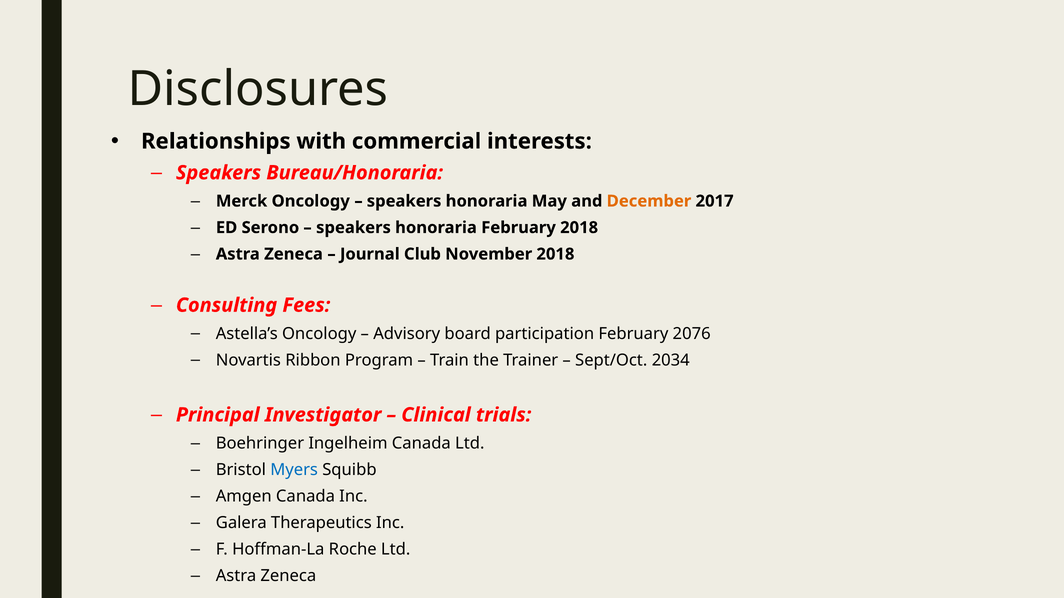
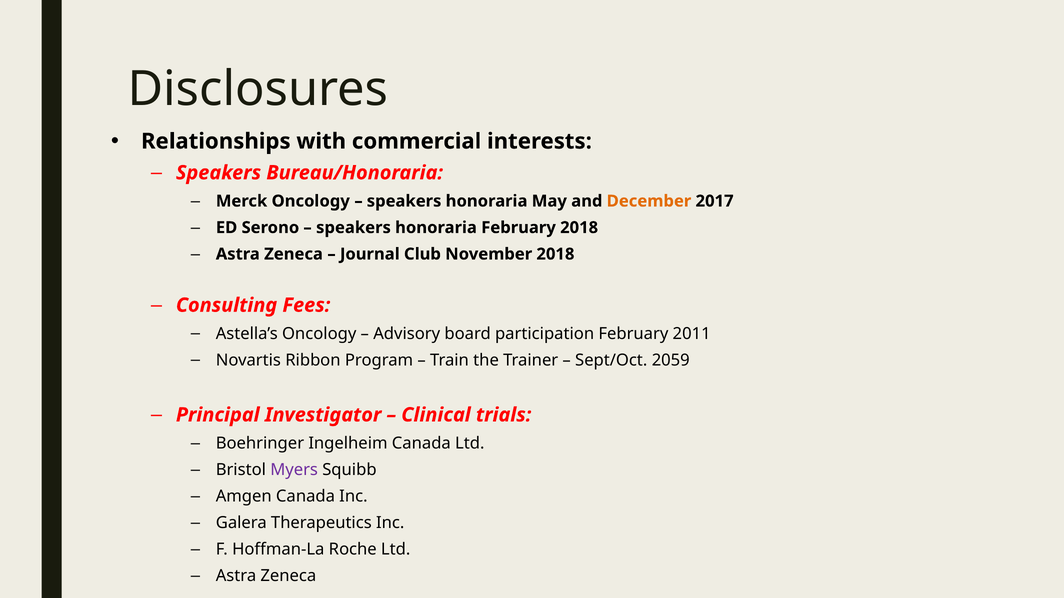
2076: 2076 -> 2011
2034: 2034 -> 2059
Myers colour: blue -> purple
